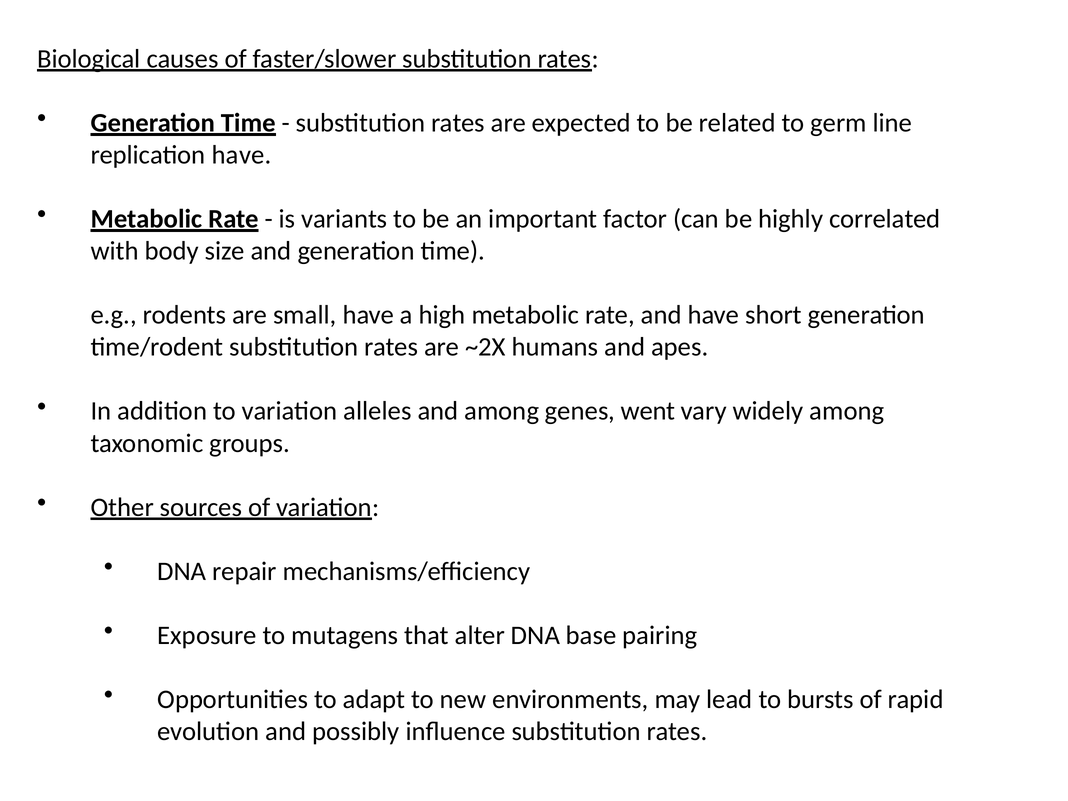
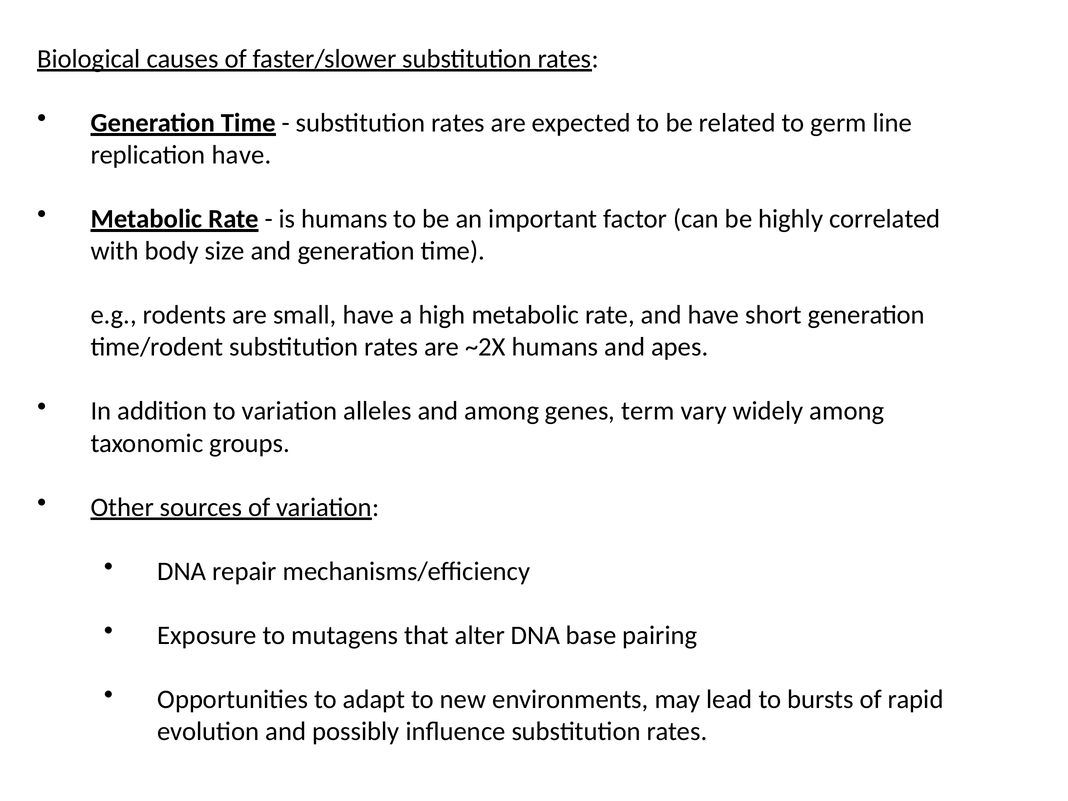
is variants: variants -> humans
went: went -> term
